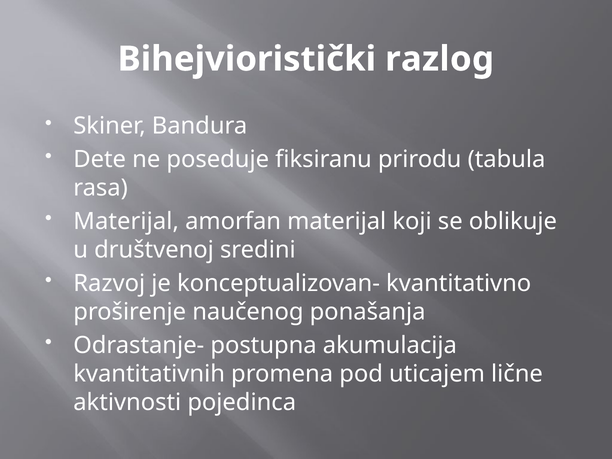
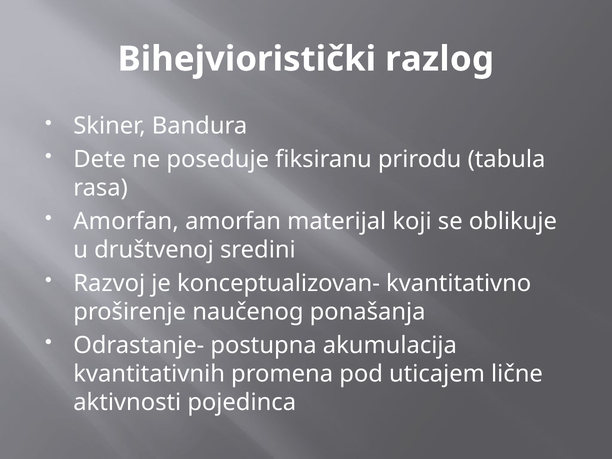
Materijal at (126, 221): Materijal -> Amorfan
